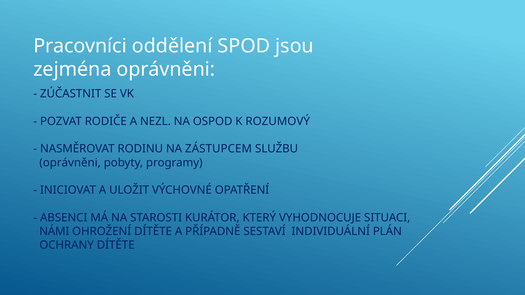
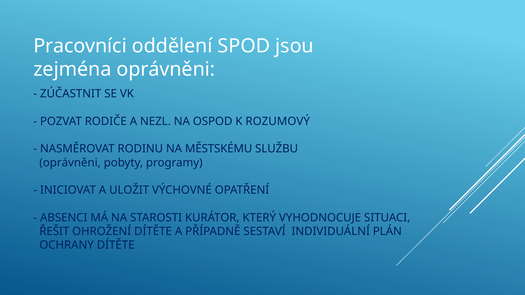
ZÁSTUPCEM: ZÁSTUPCEM -> MĚSTSKÉMU
NÁMI: NÁMI -> ŘEŠIT
